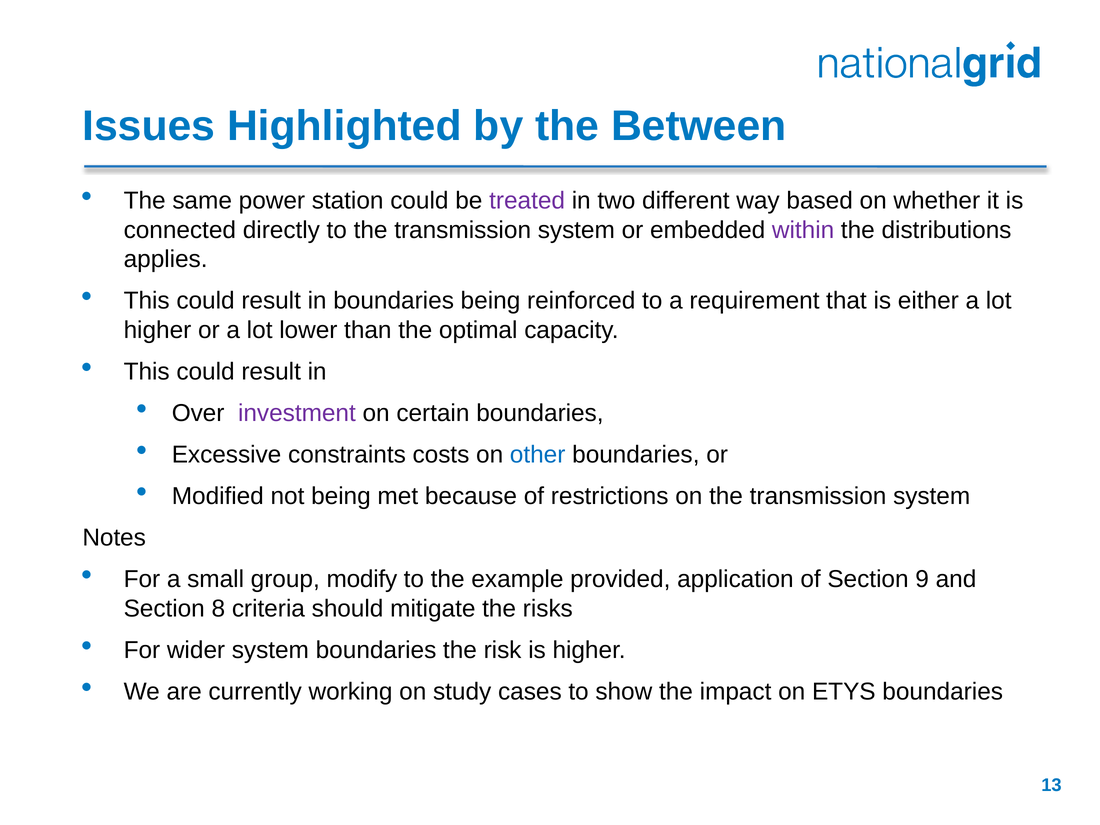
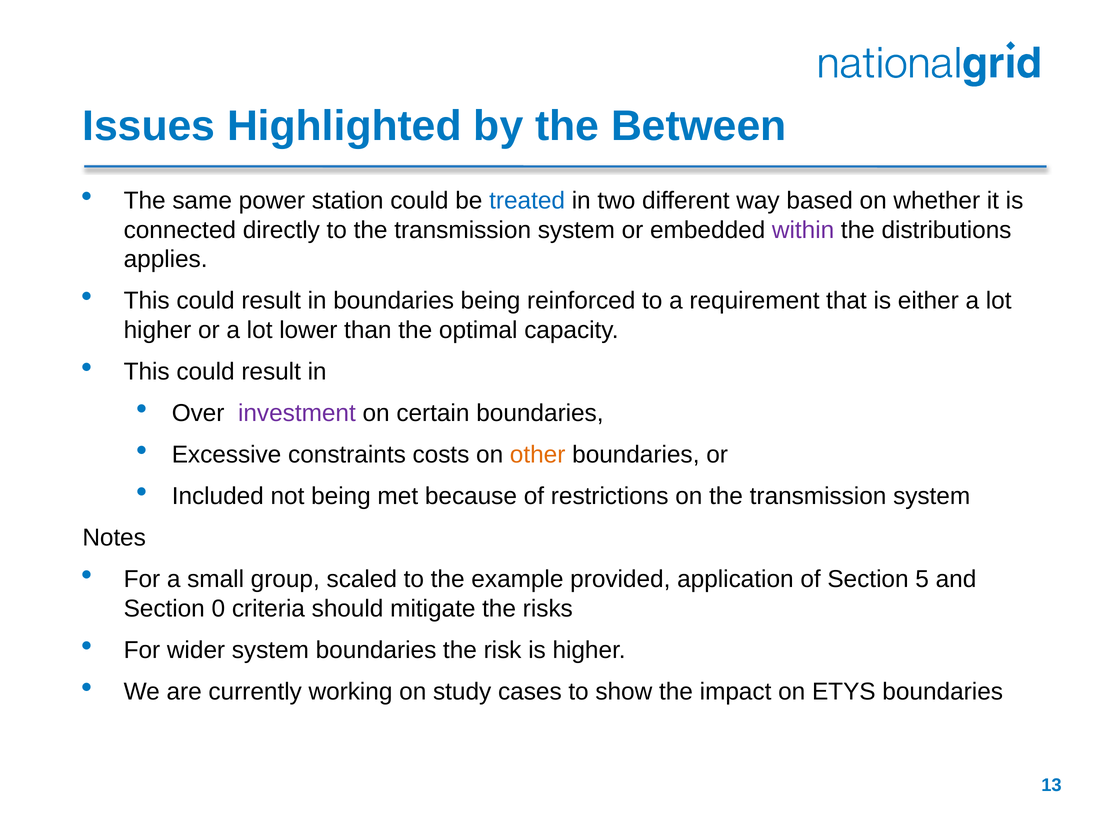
treated colour: purple -> blue
other colour: blue -> orange
Modified: Modified -> Included
modify: modify -> scaled
9: 9 -> 5
8: 8 -> 0
